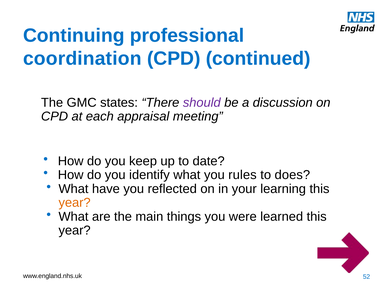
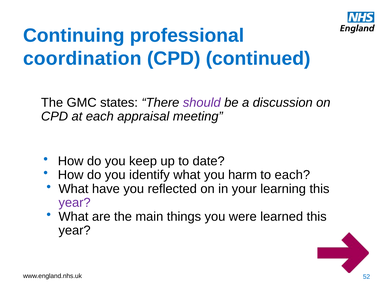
rules: rules -> harm
to does: does -> each
year at (75, 203) colour: orange -> purple
